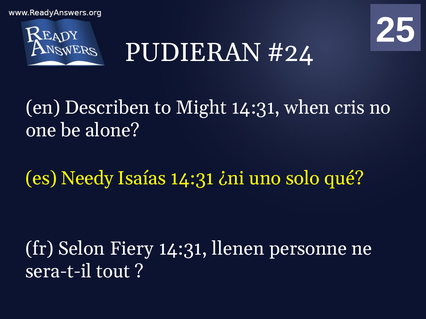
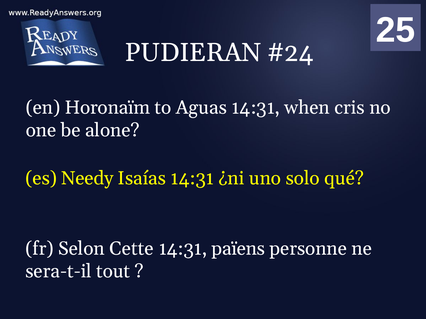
Describen: Describen -> Horonaïm
Might: Might -> Aguas
Fiery: Fiery -> Cette
llenen: llenen -> païens
